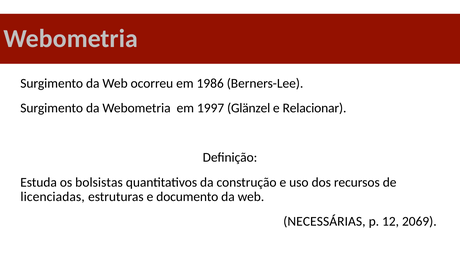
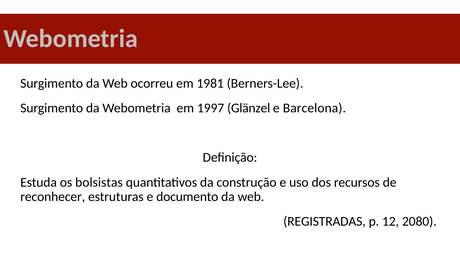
1986: 1986 -> 1981
Relacionar: Relacionar -> Barcelona
licenciadas: licenciadas -> reconhecer
NECESSÁRIAS: NECESSÁRIAS -> REGISTRADAS
2069: 2069 -> 2080
